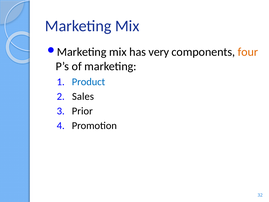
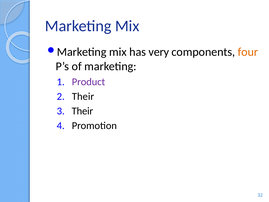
Product colour: blue -> purple
Sales at (83, 96): Sales -> Their
Prior at (82, 111): Prior -> Their
